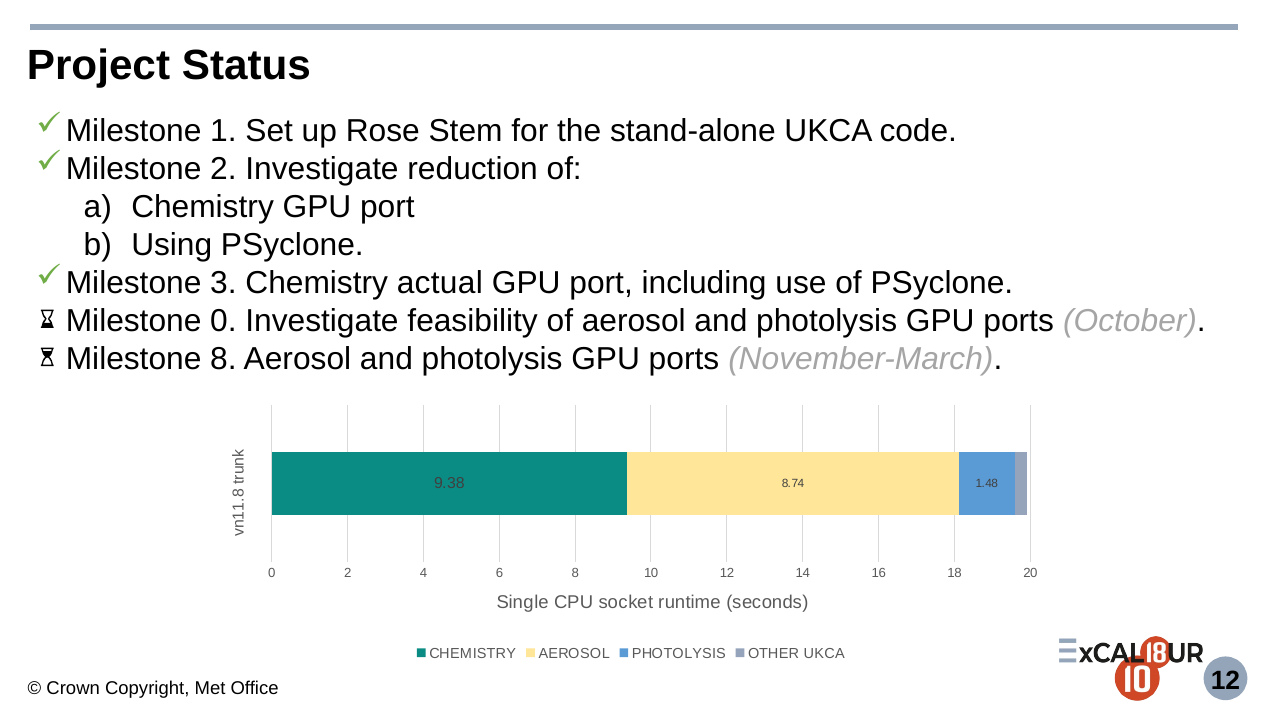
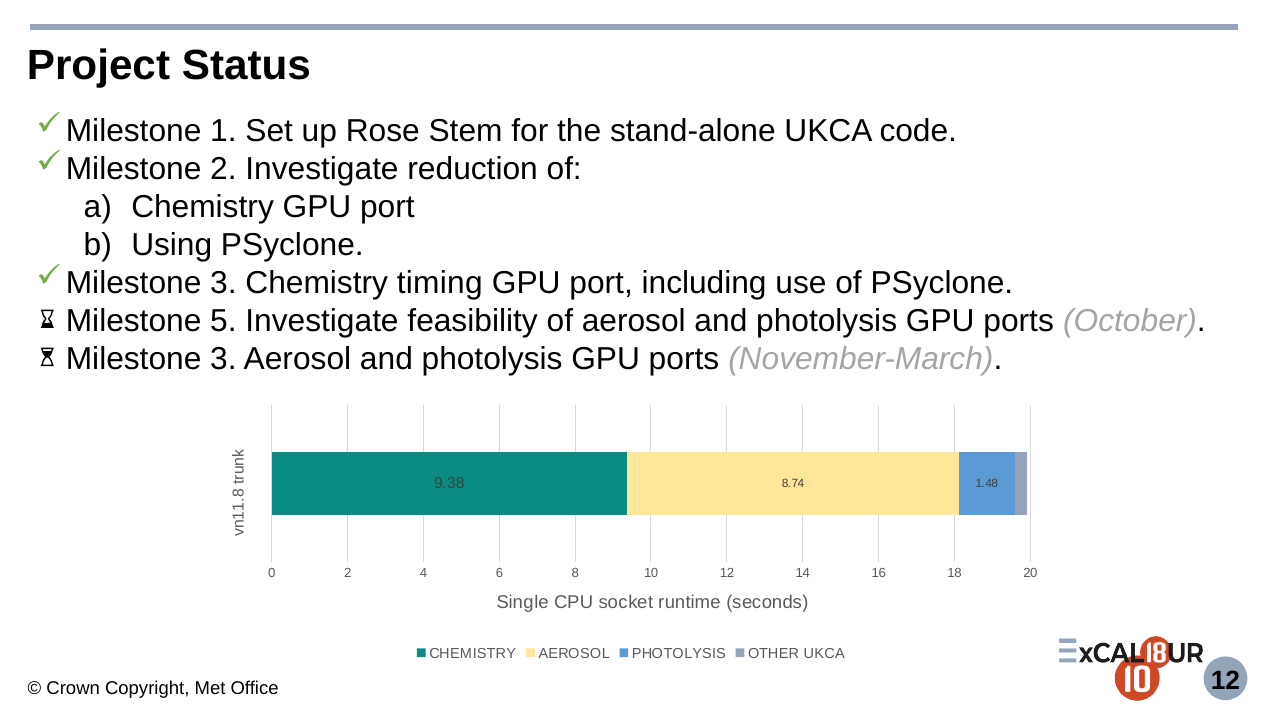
actual: actual -> timing
Milestone 0: 0 -> 5
Milestone 8: 8 -> 3
